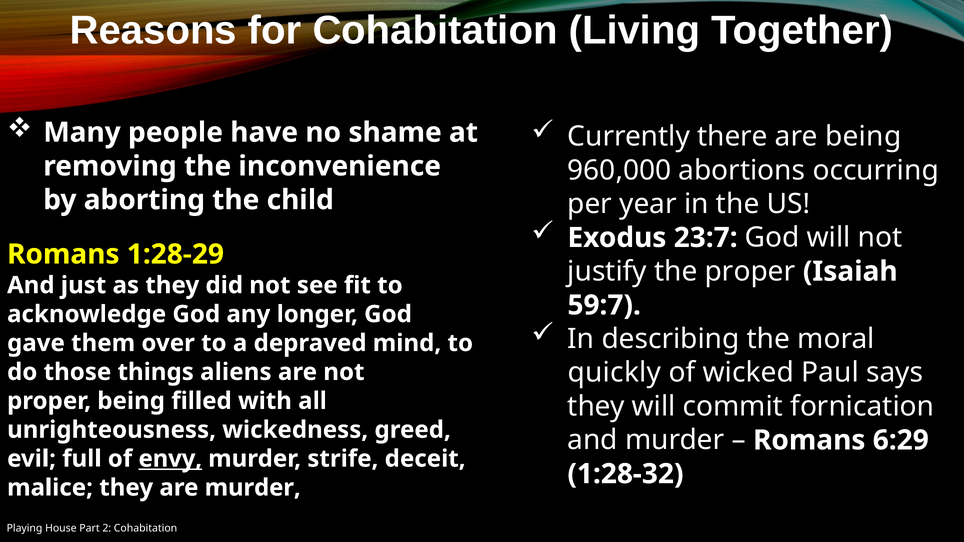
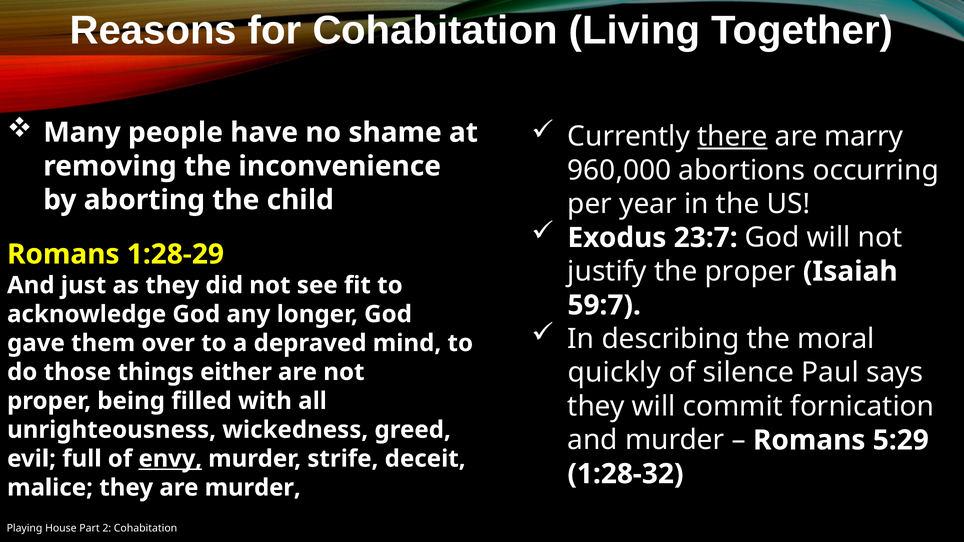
there underline: none -> present
are being: being -> marry
wicked: wicked -> silence
aliens: aliens -> either
6:29: 6:29 -> 5:29
